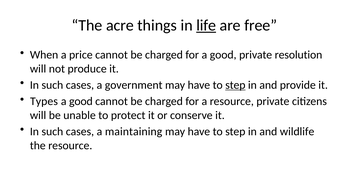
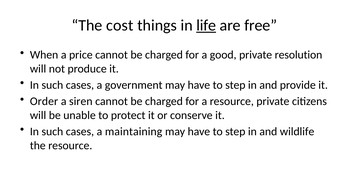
acre: acre -> cost
step at (235, 85) underline: present -> none
Types: Types -> Order
good at (81, 101): good -> siren
